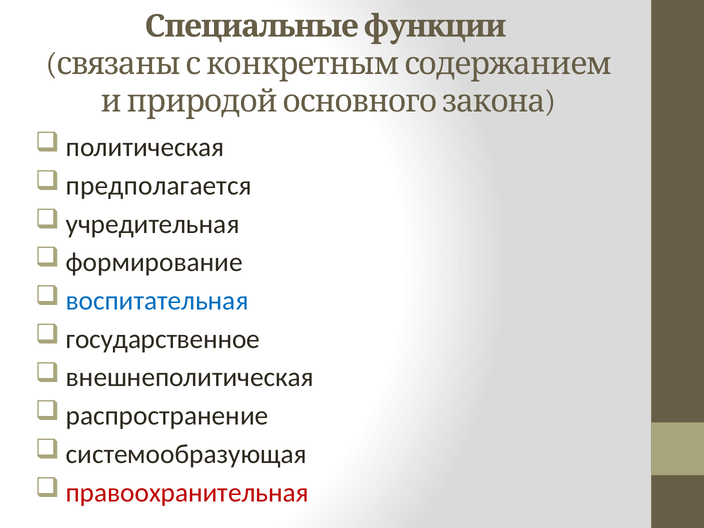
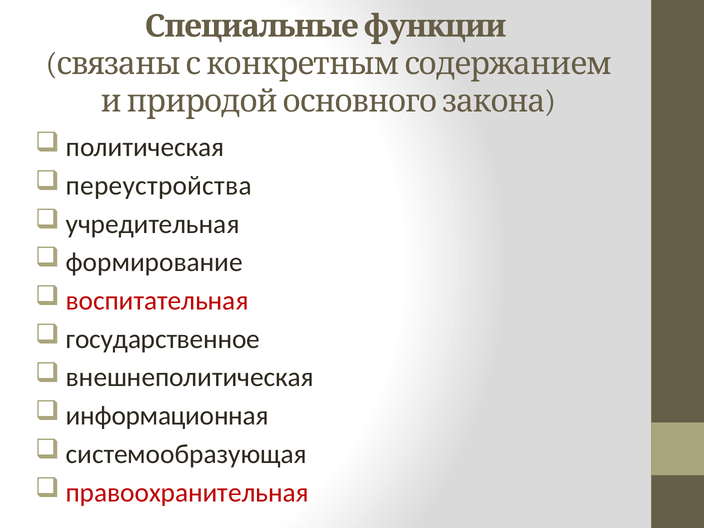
предполагается: предполагается -> переустройства
воспитательная colour: blue -> red
распространение: распространение -> информационная
